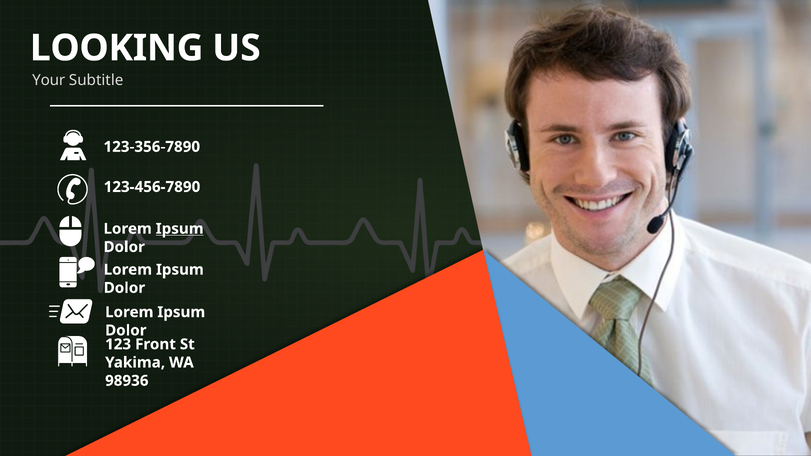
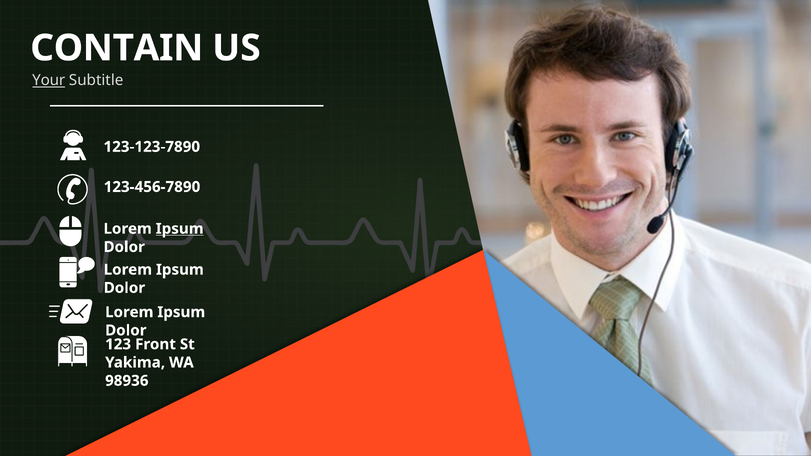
LOOKING: LOOKING -> CONTAIN
Your underline: none -> present
123-356-7890: 123-356-7890 -> 123-123-7890
